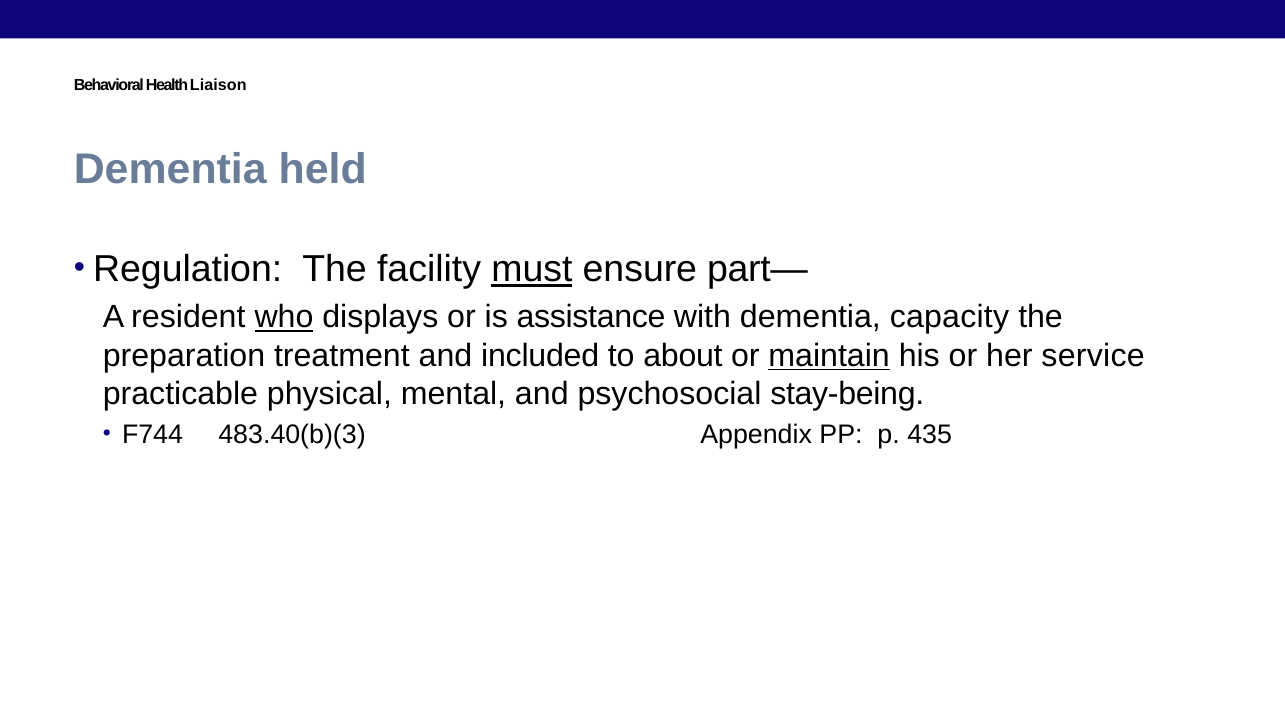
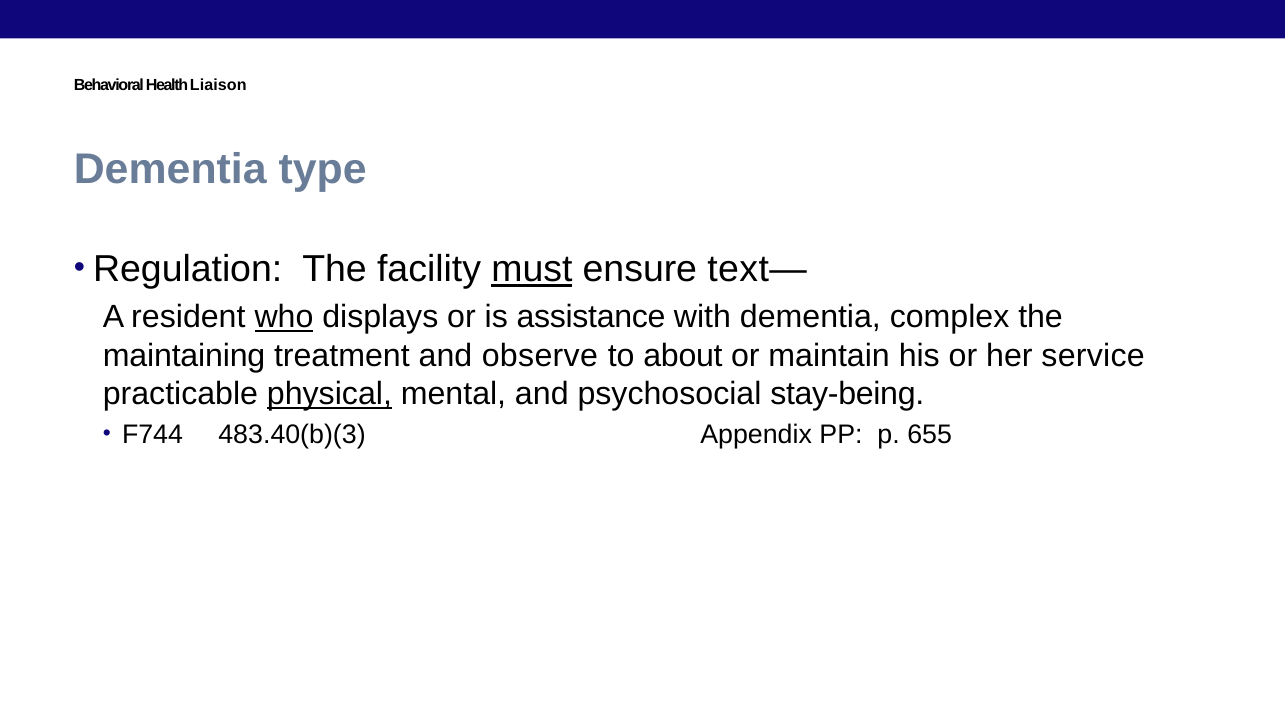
held: held -> type
part—: part— -> text—
capacity: capacity -> complex
preparation: preparation -> maintaining
included: included -> observe
maintain underline: present -> none
physical underline: none -> present
435: 435 -> 655
